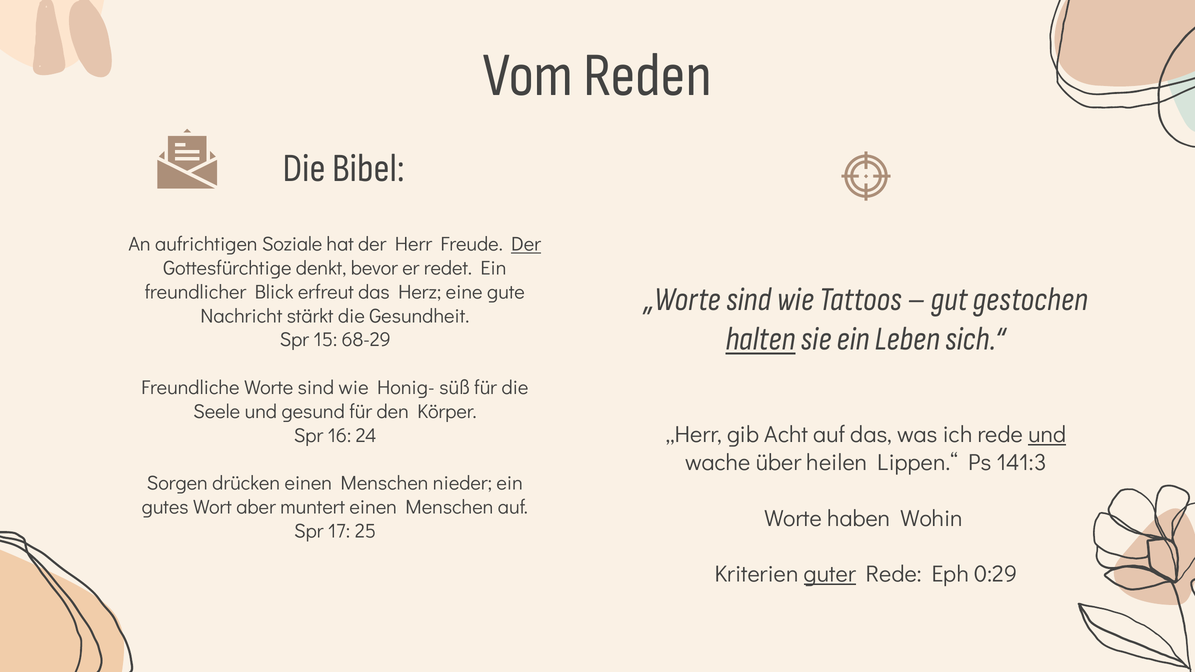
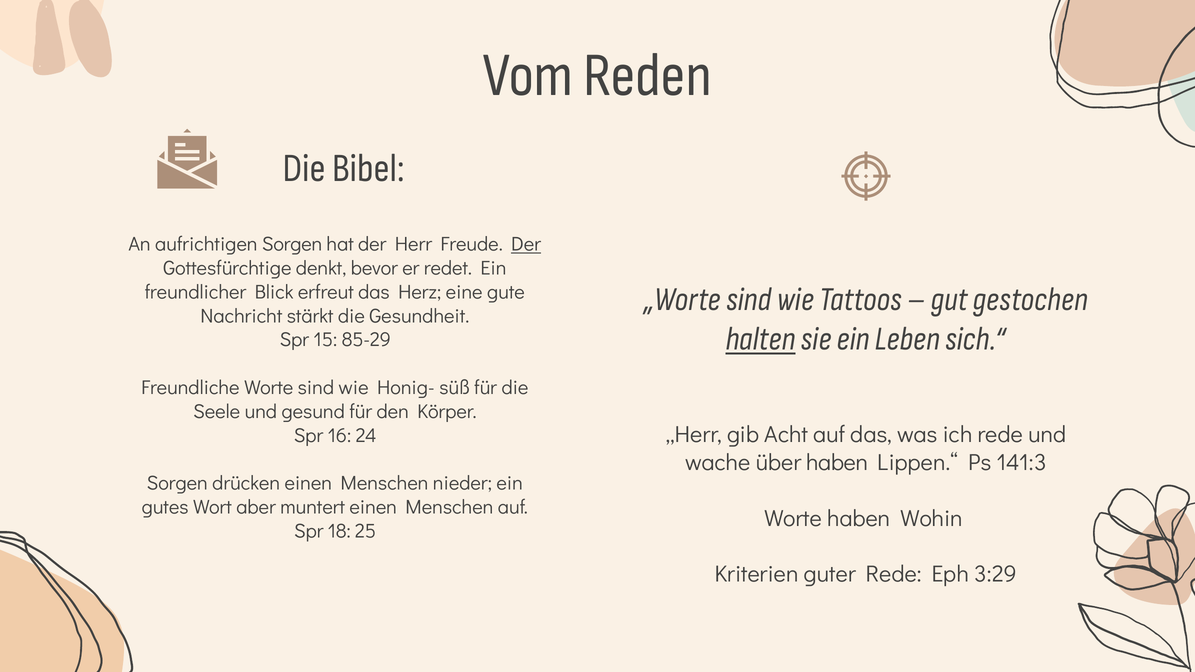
aufrichtigen Soziale: Soziale -> Sorgen
68-29: 68-29 -> 85-29
und at (1047, 435) underline: present -> none
über heilen: heilen -> haben
17: 17 -> 18
guter underline: present -> none
0:29: 0:29 -> 3:29
